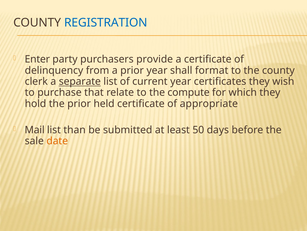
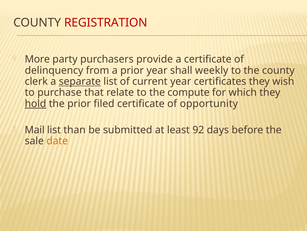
REGISTRATION colour: blue -> red
Enter: Enter -> More
format: format -> weekly
hold underline: none -> present
held: held -> filed
appropriate: appropriate -> opportunity
50: 50 -> 92
